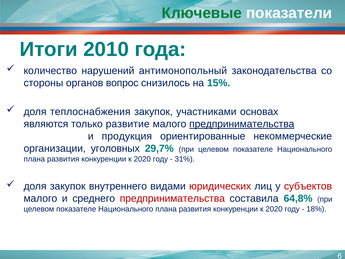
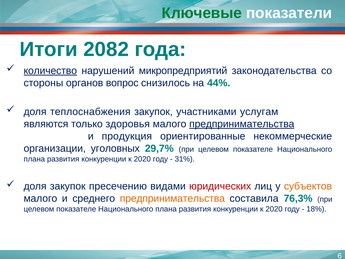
2010: 2010 -> 2082
количество underline: none -> present
антимонопольный: антимонопольный -> микропредприятий
15%: 15% -> 44%
основах: основах -> услугам
развитие: развитие -> здоровья
внутреннего: внутреннего -> пресечению
субъектов colour: red -> orange
предпринимательства at (172, 198) colour: red -> orange
64,8%: 64,8% -> 76,3%
